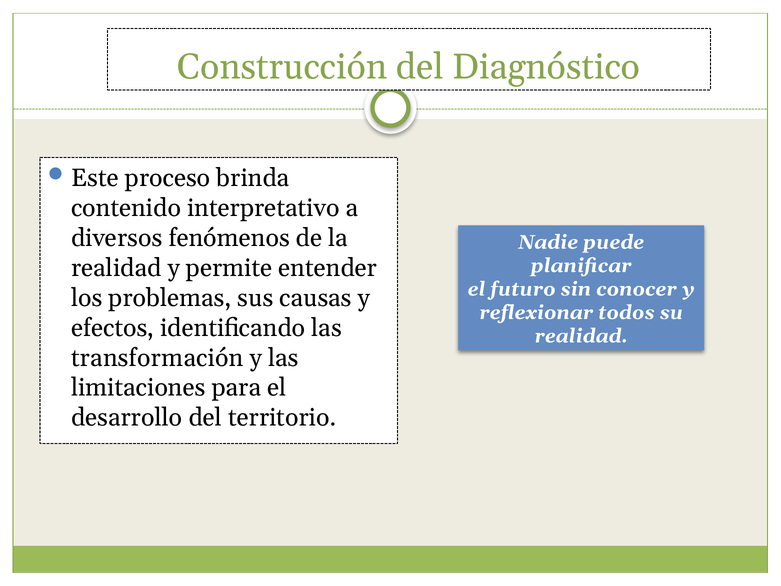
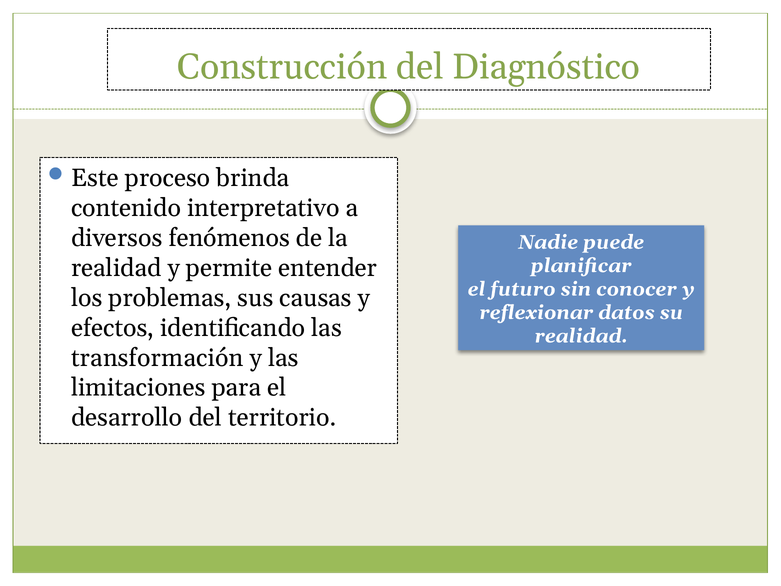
todos: todos -> datos
